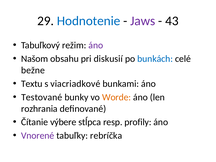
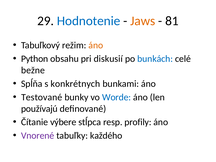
Jaws colour: purple -> orange
43: 43 -> 81
áno at (96, 45) colour: purple -> orange
Našom: Našom -> Python
Textu: Textu -> Spĺňa
viacriadkové: viacriadkové -> konkrétnych
Worde colour: orange -> blue
rozhrania: rozhrania -> používajú
rebríčka: rebríčka -> každého
